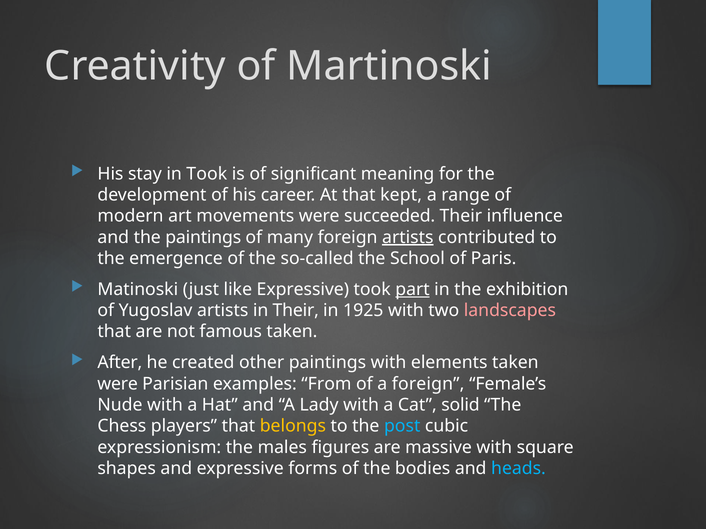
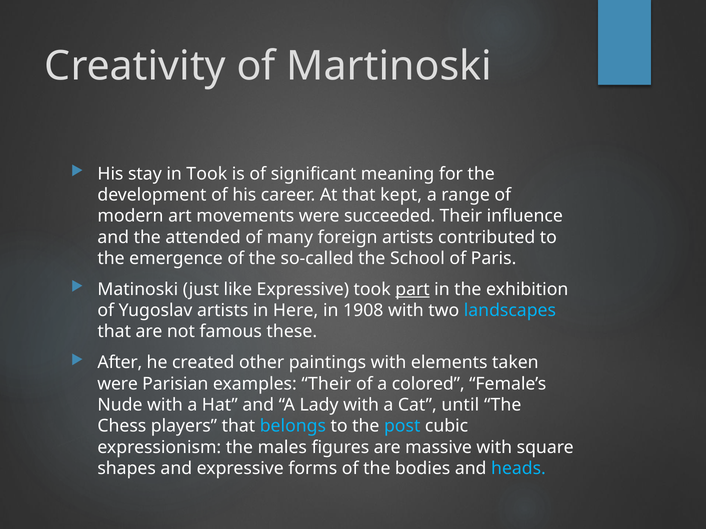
the paintings: paintings -> attended
artists at (408, 237) underline: present -> none
in Their: Their -> Here
1925: 1925 -> 1908
landscapes colour: pink -> light blue
famous taken: taken -> these
examples From: From -> Their
a foreign: foreign -> colored
solid: solid -> until
belongs colour: yellow -> light blue
